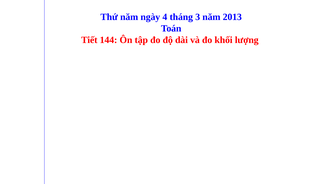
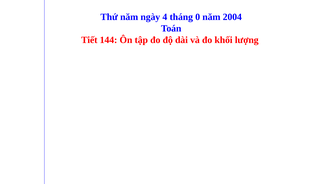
3: 3 -> 0
2013: 2013 -> 2004
